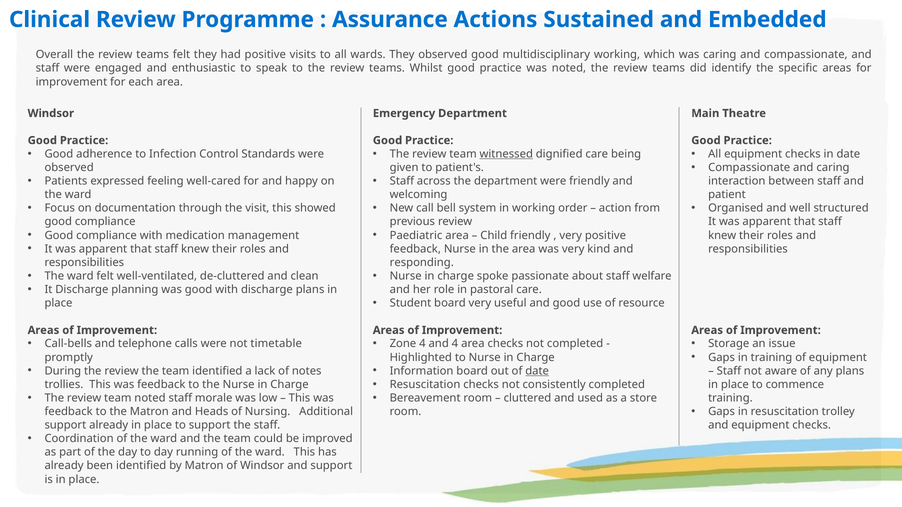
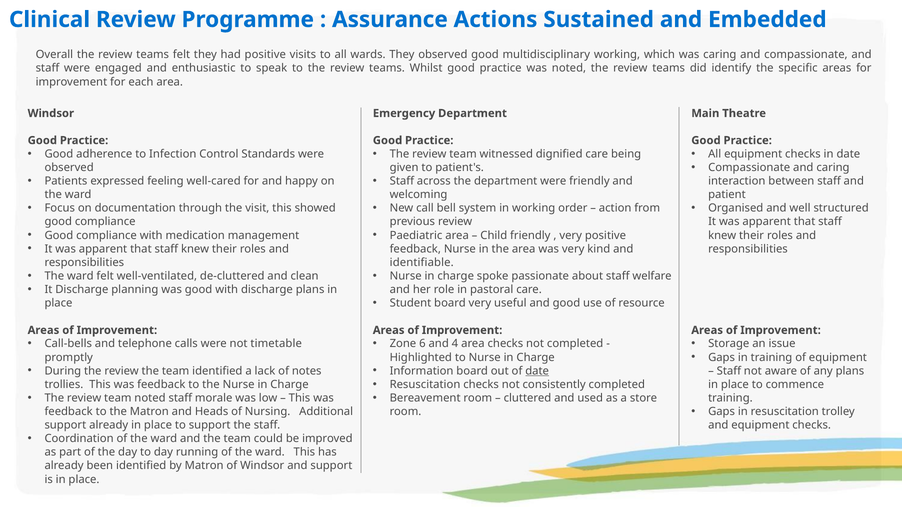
witnessed underline: present -> none
responding: responding -> identifiable
Zone 4: 4 -> 6
